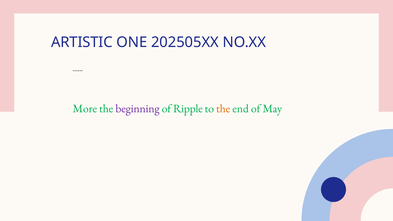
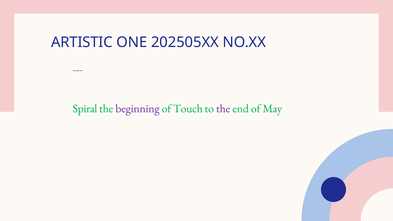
More: More -> Spiral
Ripple: Ripple -> Touch
the at (223, 109) colour: orange -> purple
